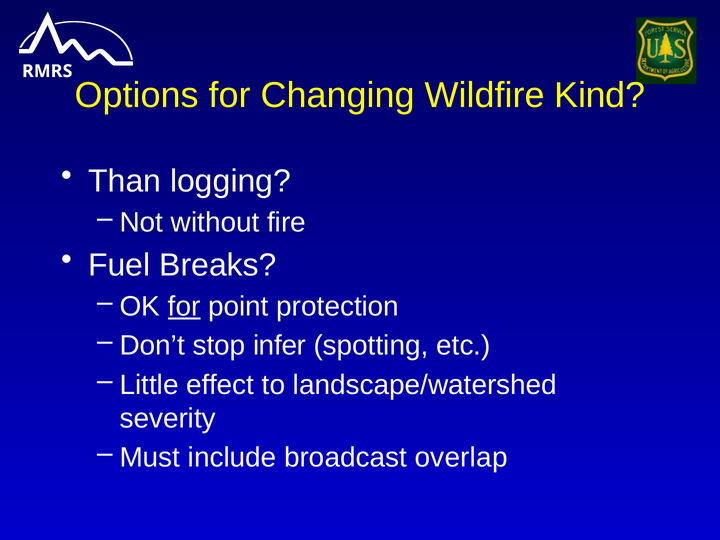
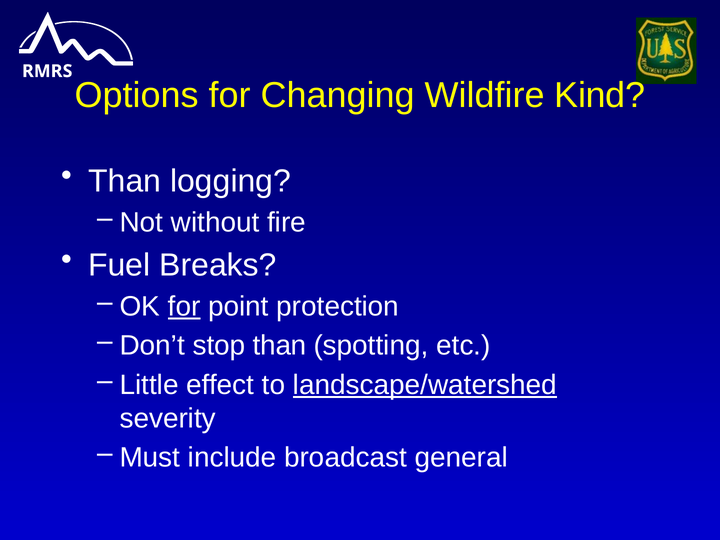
stop infer: infer -> than
landscape/watershed underline: none -> present
overlap: overlap -> general
